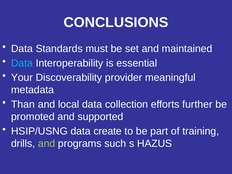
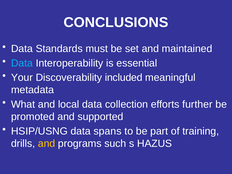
provider: provider -> included
Than: Than -> What
create: create -> spans
and at (47, 144) colour: light green -> yellow
